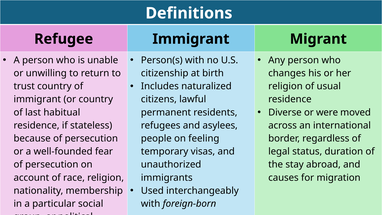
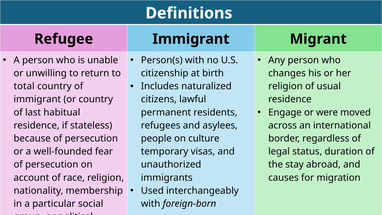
trust: trust -> total
Diverse: Diverse -> Engage
feeling: feeling -> culture
